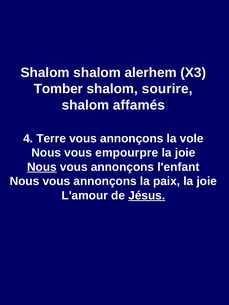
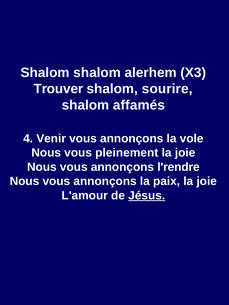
Tomber: Tomber -> Trouver
Terre: Terre -> Venir
empourpre: empourpre -> pleinement
Nous at (42, 167) underline: present -> none
l'enfant: l'enfant -> l'rendre
